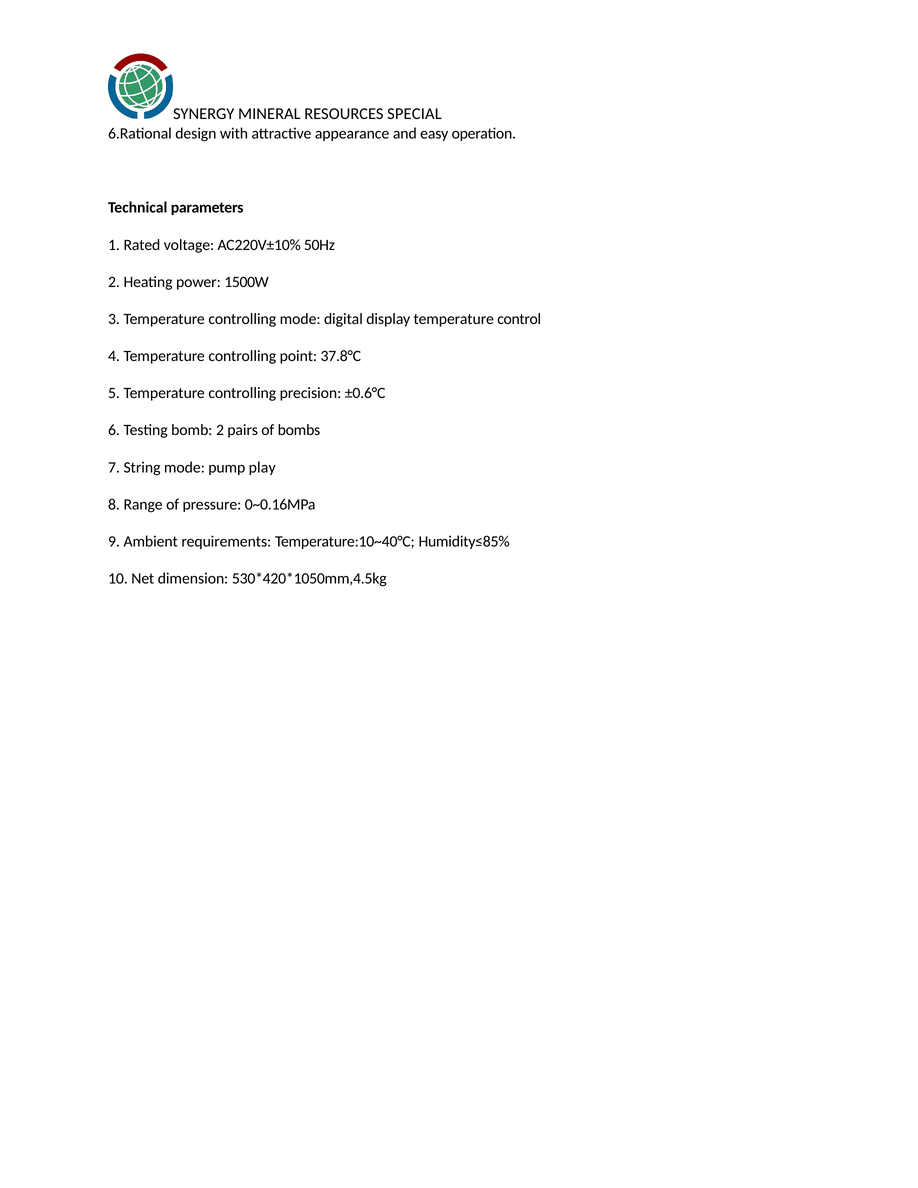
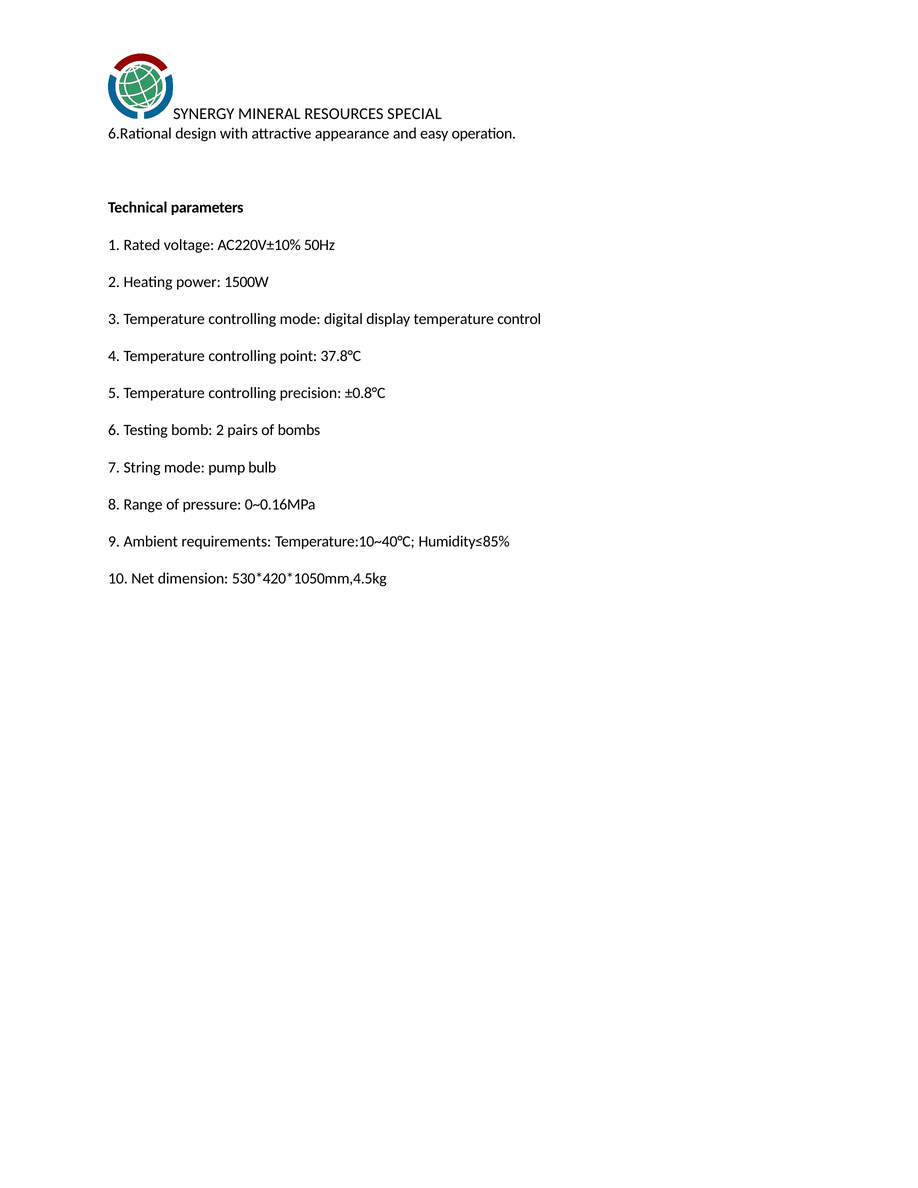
±0.6°C: ±0.6°C -> ±0.8°C
play: play -> bulb
